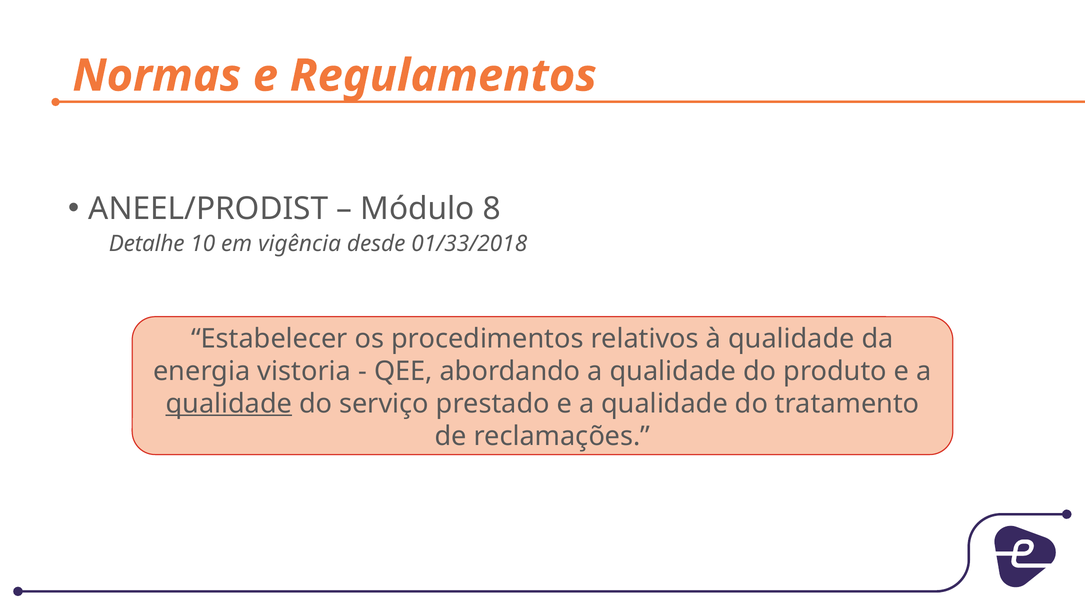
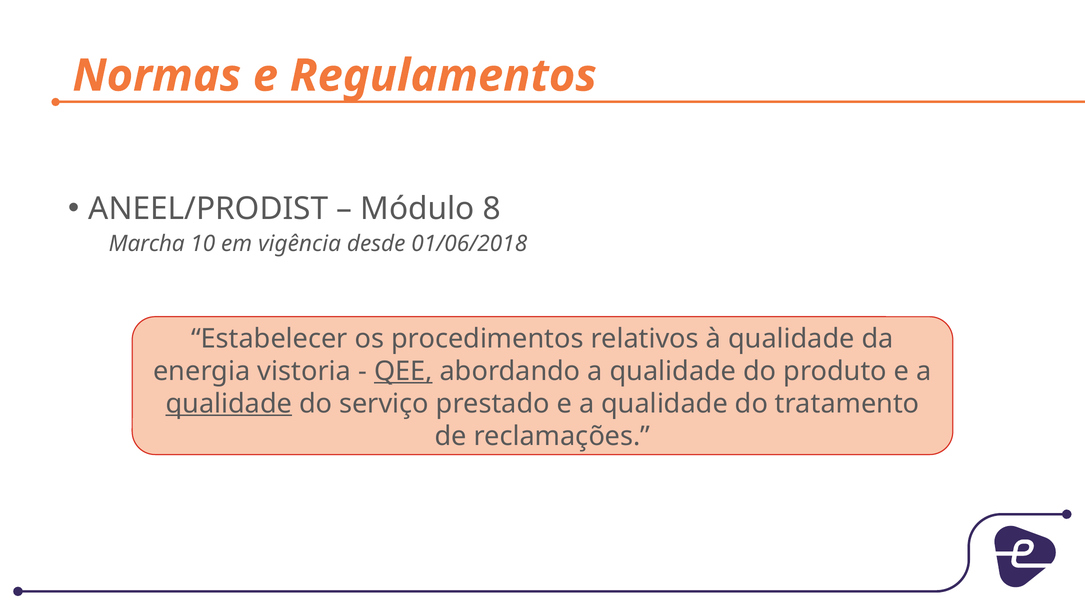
Detalhe: Detalhe -> Marcha
01/33/2018: 01/33/2018 -> 01/06/2018
QEE underline: none -> present
